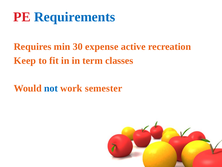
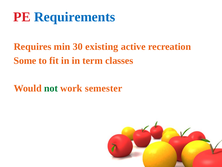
expense: expense -> existing
Keep: Keep -> Some
not colour: blue -> green
